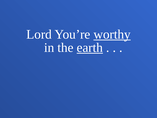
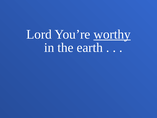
earth underline: present -> none
